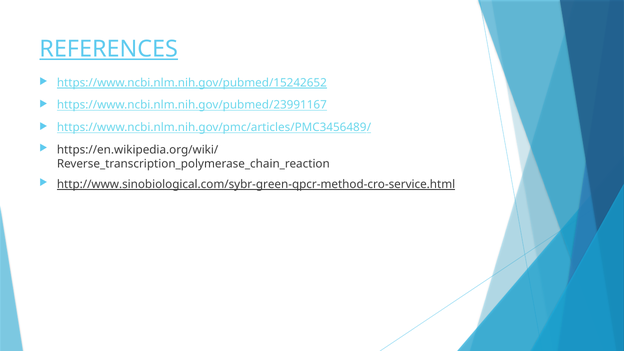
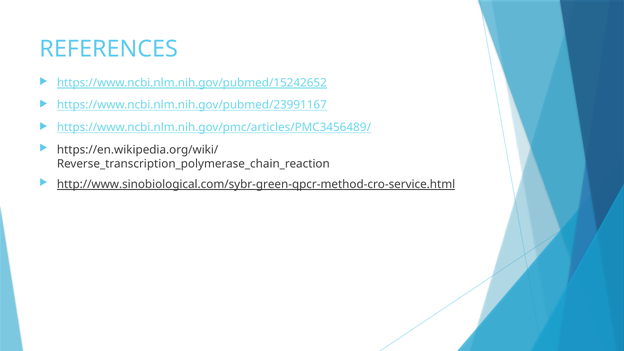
REFERENCES underline: present -> none
